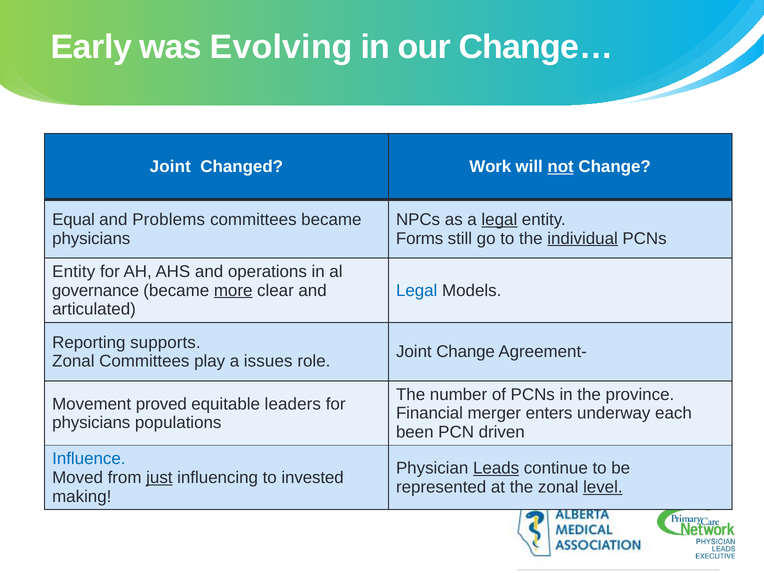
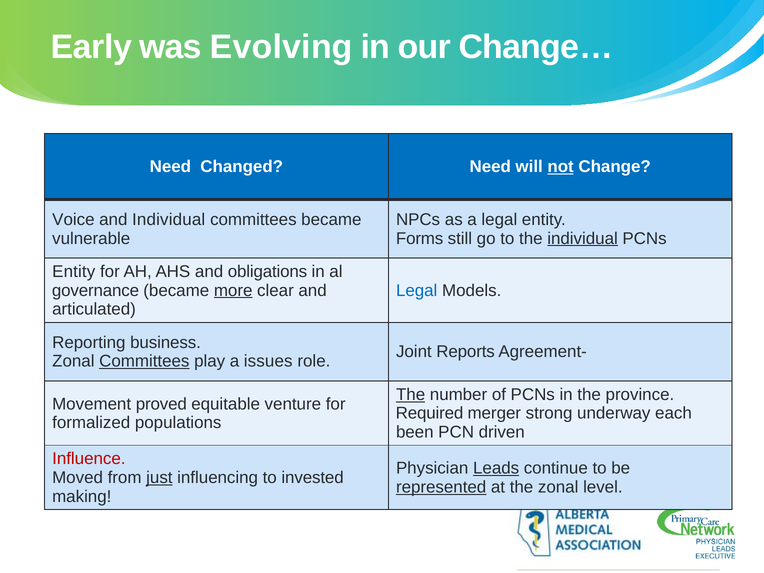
Joint at (170, 167): Joint -> Need
Changed Work: Work -> Need
Equal: Equal -> Voice
and Problems: Problems -> Individual
legal at (499, 220) underline: present -> none
physicians at (91, 238): physicians -> vulnerable
operations: operations -> obligations
supports: supports -> business
Joint Change: Change -> Reports
Committees at (144, 361) underline: none -> present
The at (411, 394) underline: none -> present
leaders: leaders -> venture
Financial: Financial -> Required
enters: enters -> strong
physicians at (91, 423): physicians -> formalized
Influence colour: blue -> red
represented underline: none -> present
level underline: present -> none
